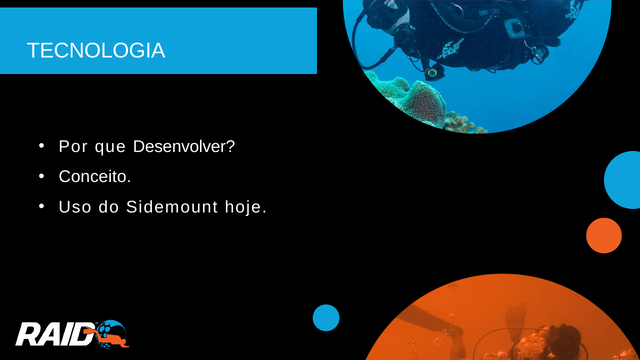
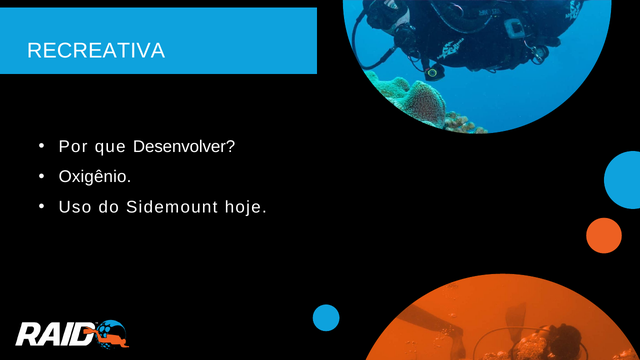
TECNOLOGIA: TECNOLOGIA -> RECREATIVA
Conceito: Conceito -> Oxigênio
